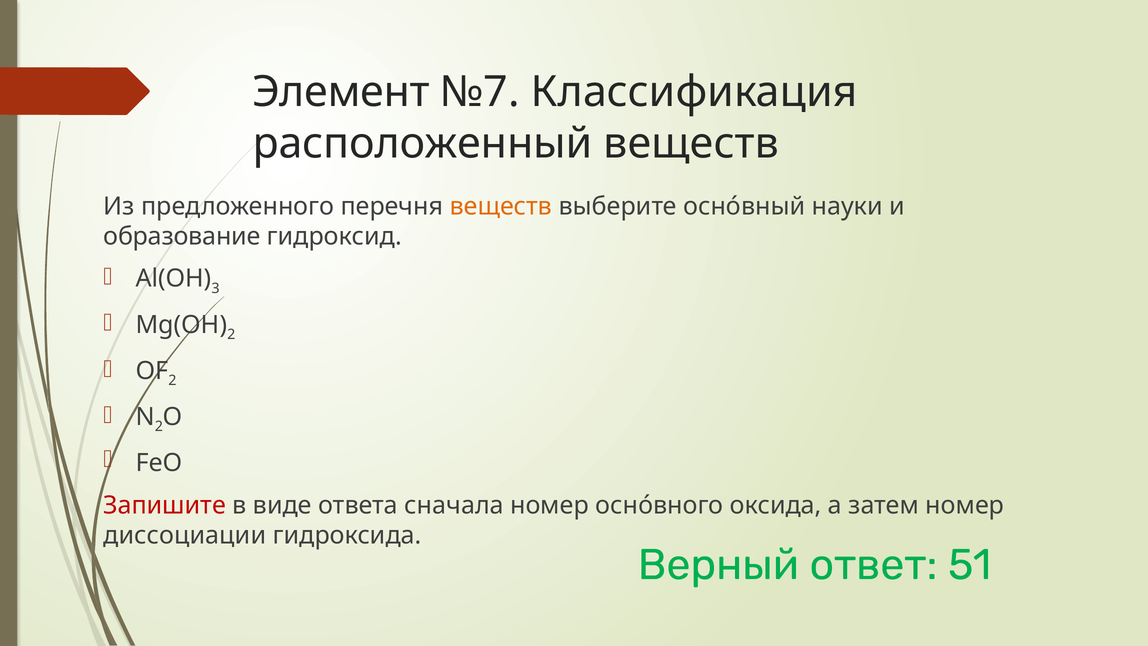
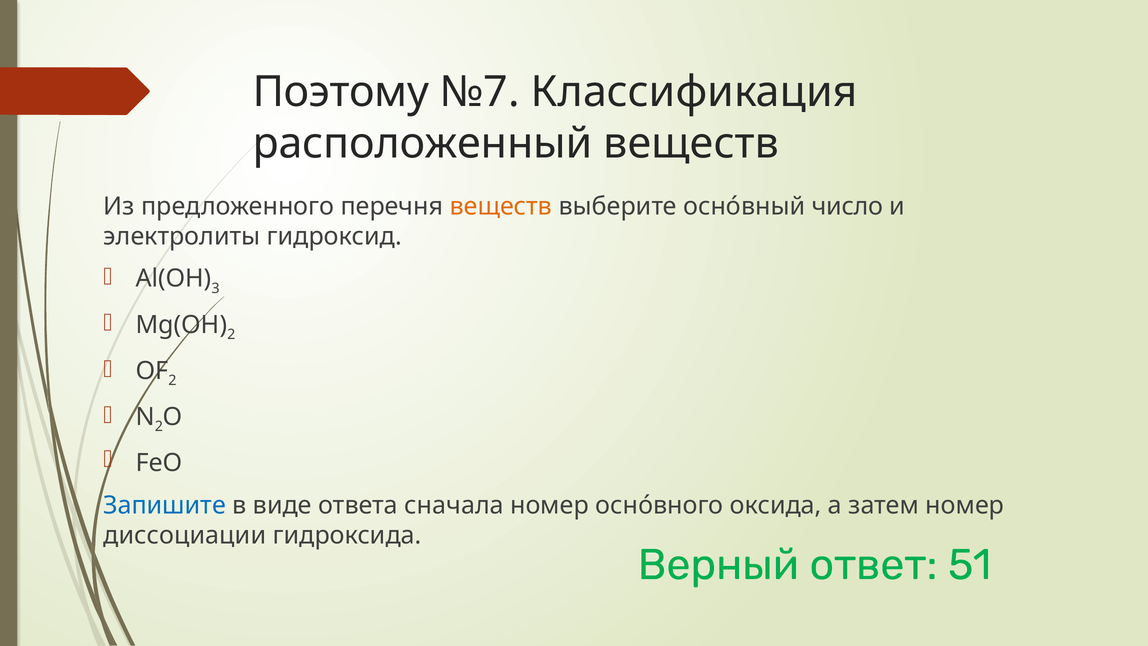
Элемент: Элемент -> Поэтому
науки: науки -> число
образование: образование -> электролиты
Запишите colour: red -> blue
